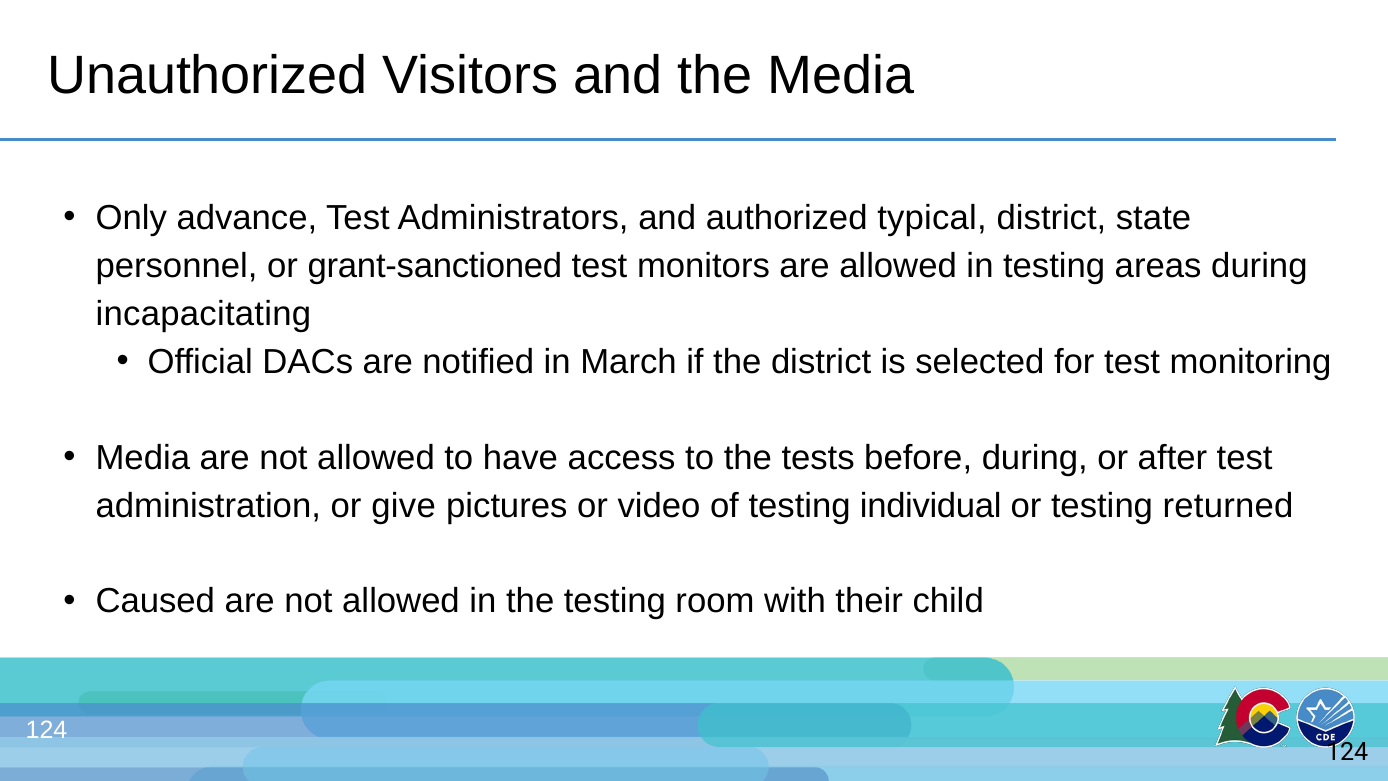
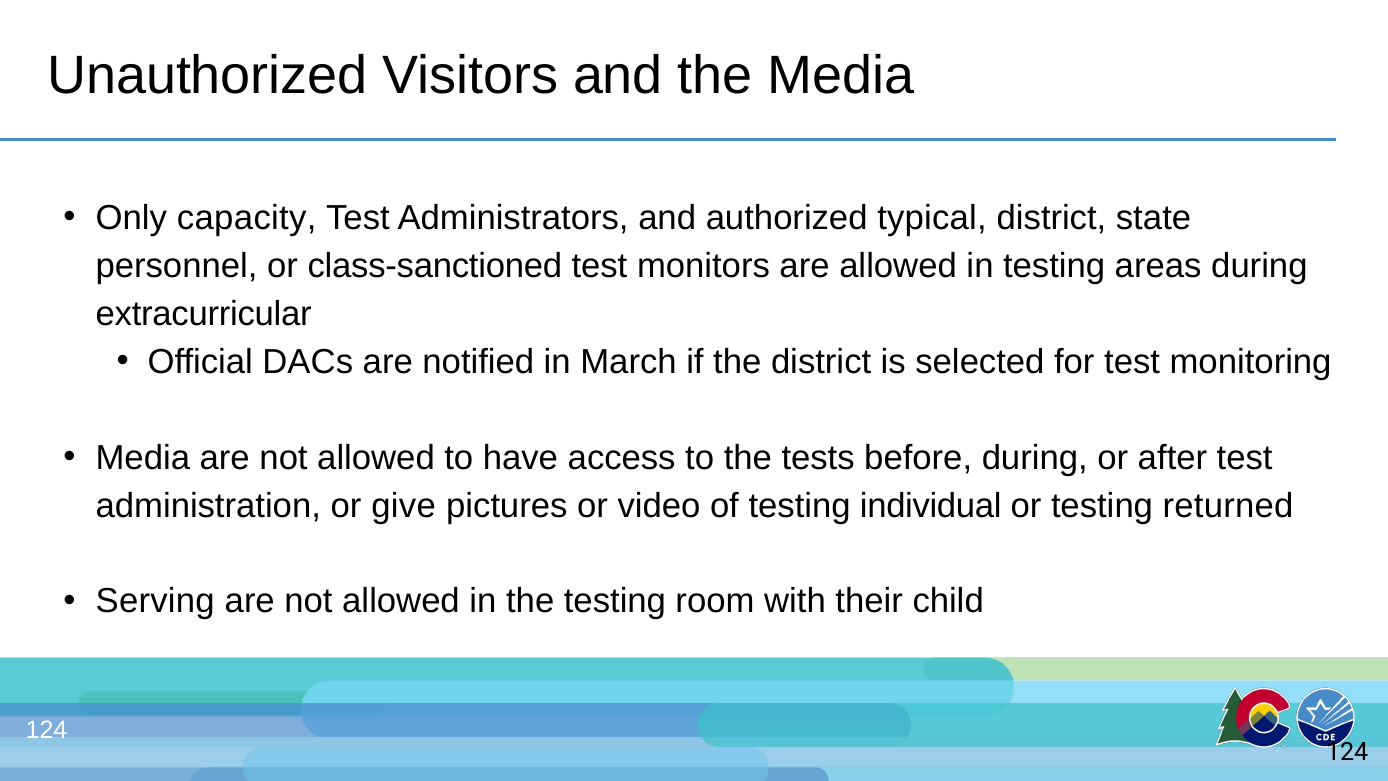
advance: advance -> capacity
grant-sanctioned: grant-sanctioned -> class-sanctioned
incapacitating: incapacitating -> extracurricular
Caused: Caused -> Serving
